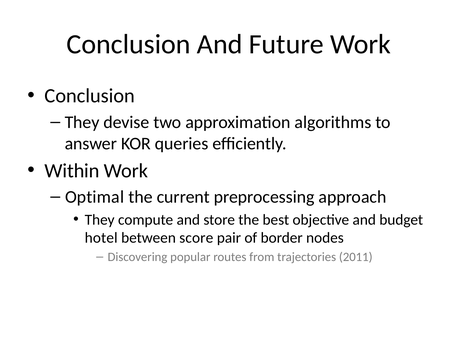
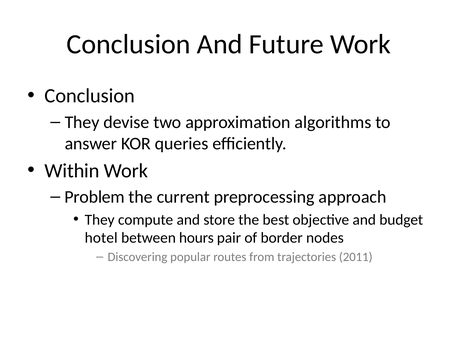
Optimal: Optimal -> Problem
score: score -> hours
